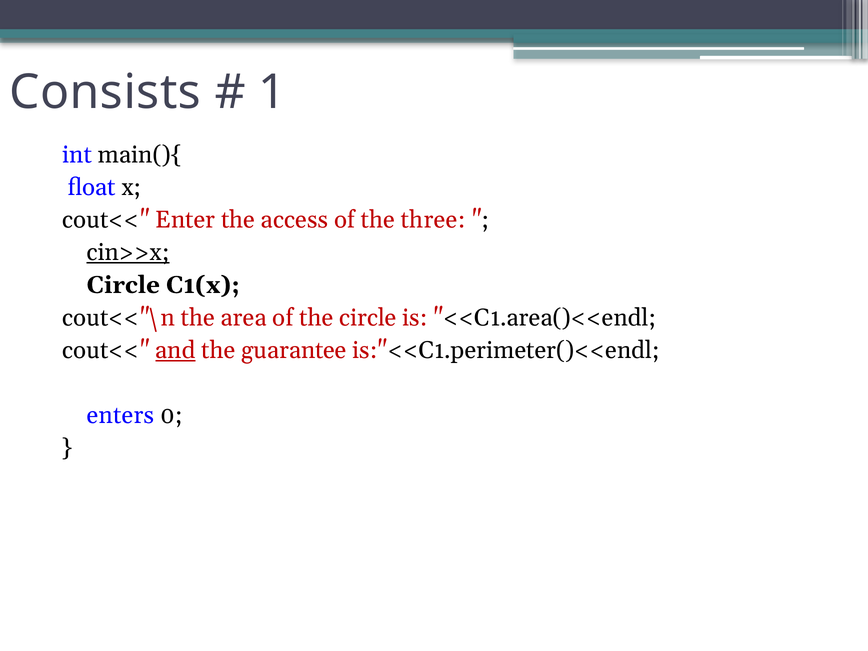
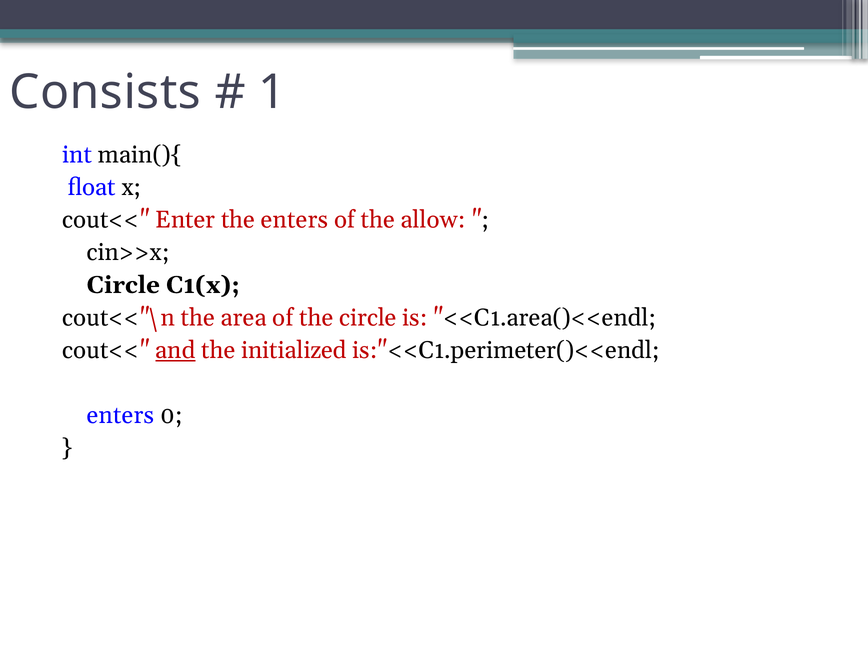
the access: access -> enters
three: three -> allow
cin>>x underline: present -> none
guarantee: guarantee -> initialized
